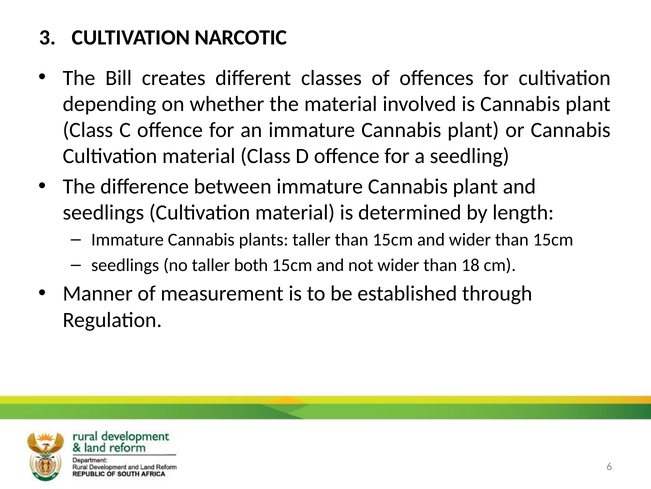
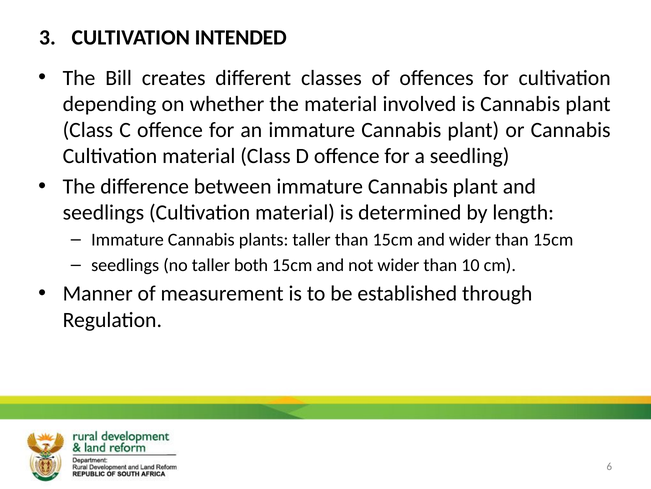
NARCOTIC: NARCOTIC -> INTENDED
18: 18 -> 10
